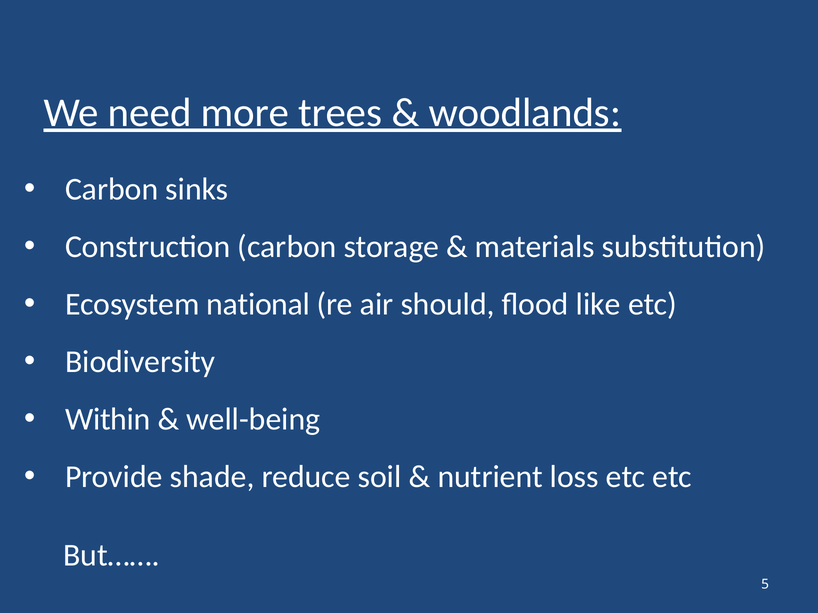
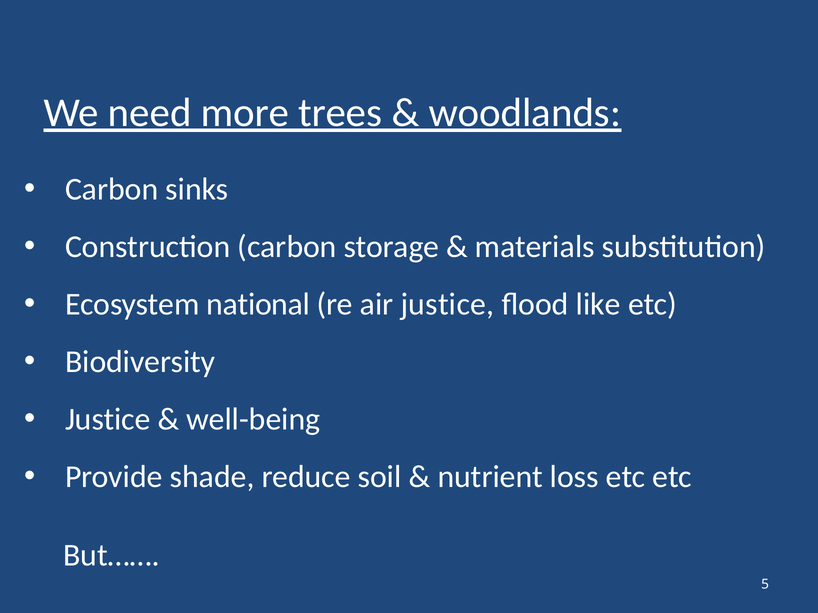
air should: should -> justice
Within at (108, 420): Within -> Justice
